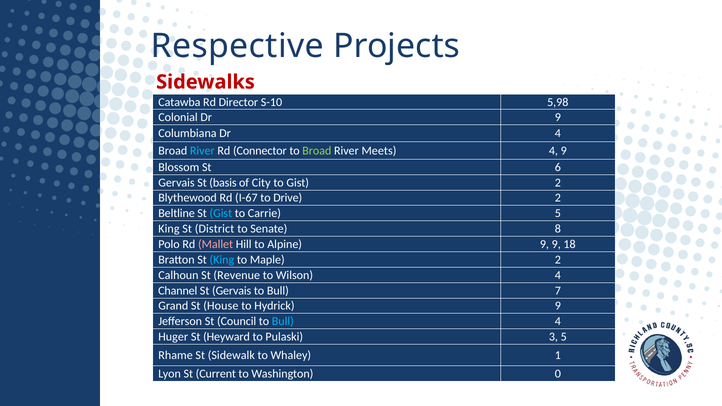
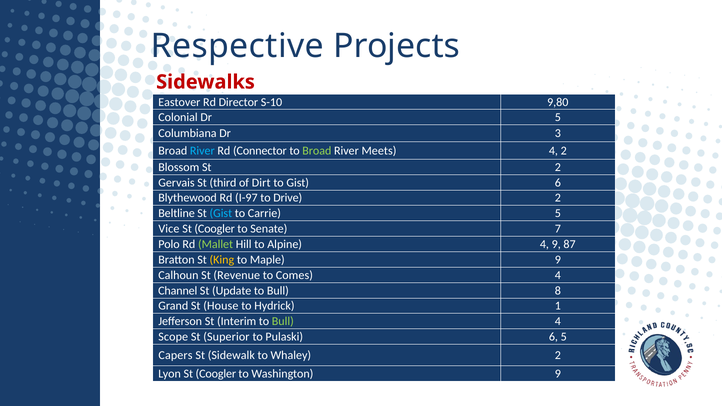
Catawba: Catawba -> Eastover
5,98: 5,98 -> 9,80
Dr 9: 9 -> 5
Dr 4: 4 -> 3
4 9: 9 -> 2
St 6: 6 -> 2
basis: basis -> third
City: City -> Dirt
Gist 2: 2 -> 6
I-67: I-67 -> I-97
King at (169, 229): King -> Vice
District at (215, 229): District -> Coogler
8: 8 -> 7
Mallet colour: pink -> light green
Alpine 9: 9 -> 4
18: 18 -> 87
King at (222, 260) colour: light blue -> yellow
Maple 2: 2 -> 9
Wilson: Wilson -> Comes
St Gervais: Gervais -> Update
7: 7 -> 8
Hydrick 9: 9 -> 1
Council: Council -> Interim
Bull at (283, 322) colour: light blue -> light green
Huger: Huger -> Scope
Heyward: Heyward -> Superior
Pulaski 3: 3 -> 6
Rhame: Rhame -> Capers
Whaley 1: 1 -> 2
Lyon St Current: Current -> Coogler
Washington 0: 0 -> 9
